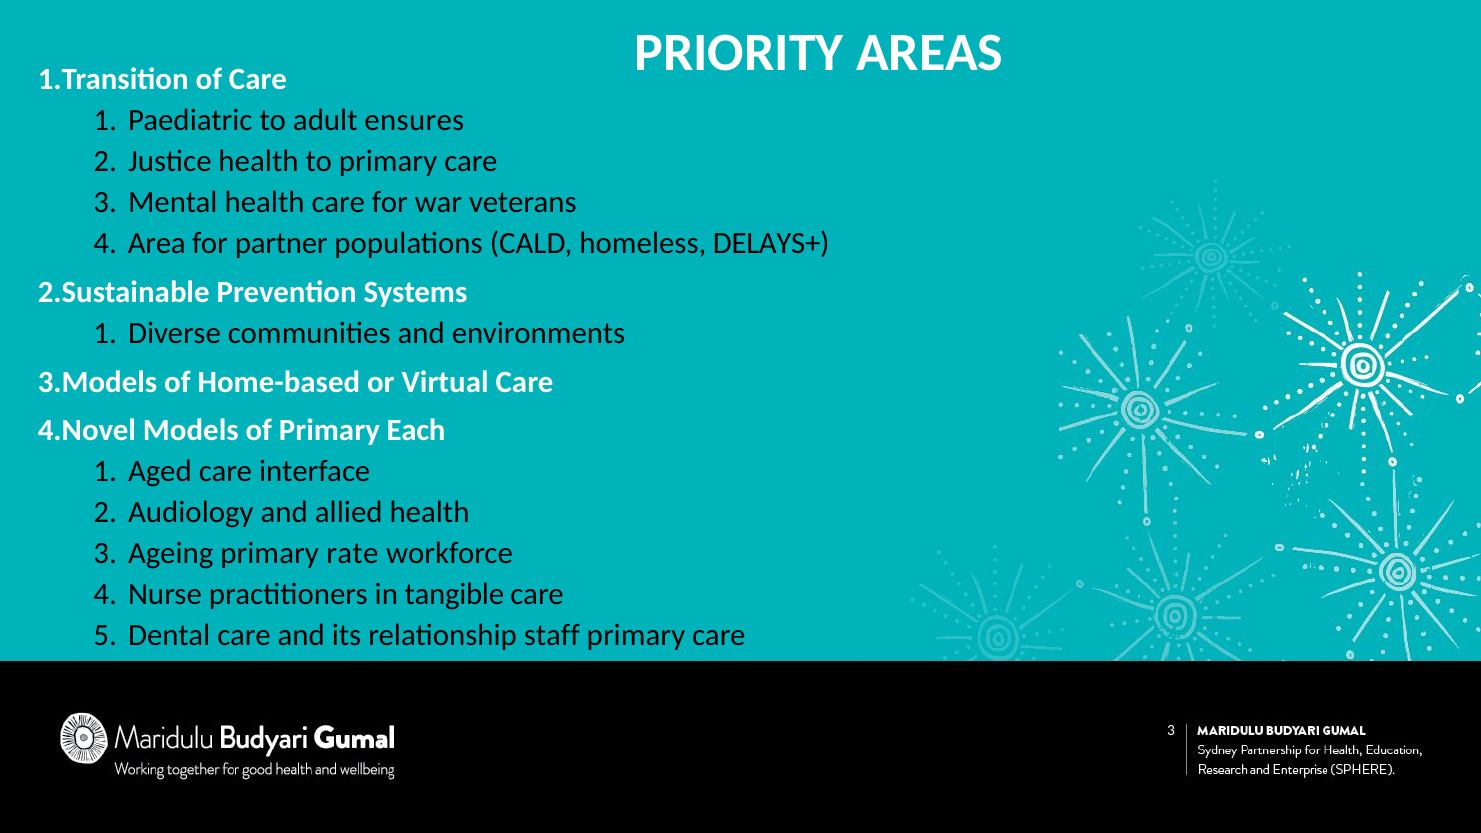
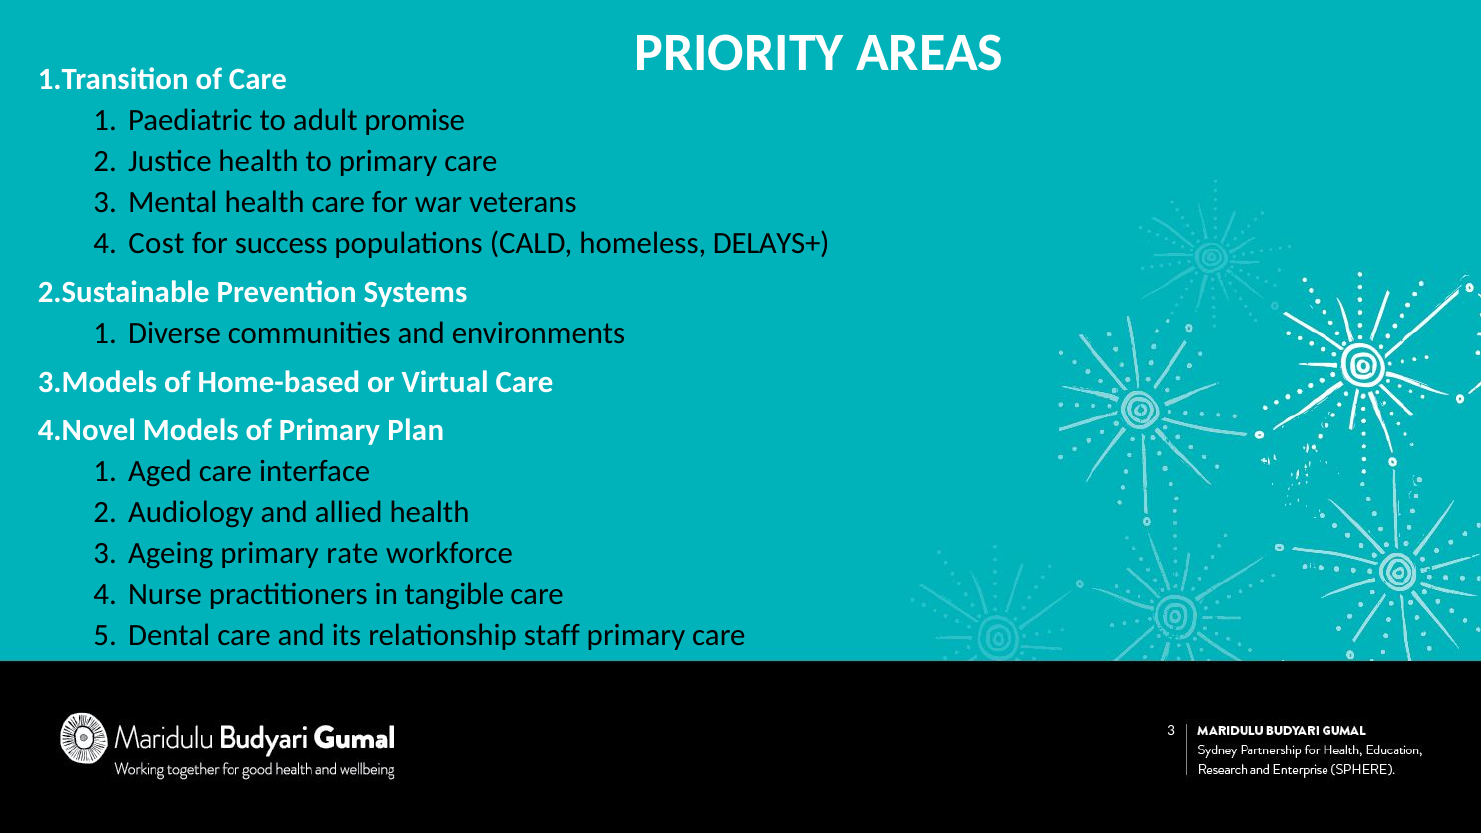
ensures: ensures -> promise
Area: Area -> Cost
partner: partner -> success
Each: Each -> Plan
